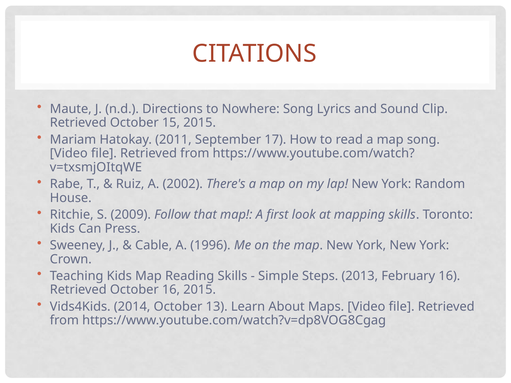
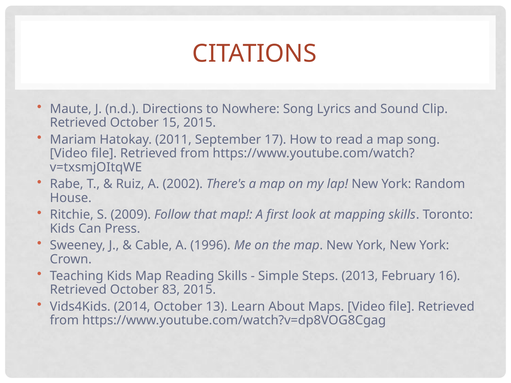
October 16: 16 -> 83
